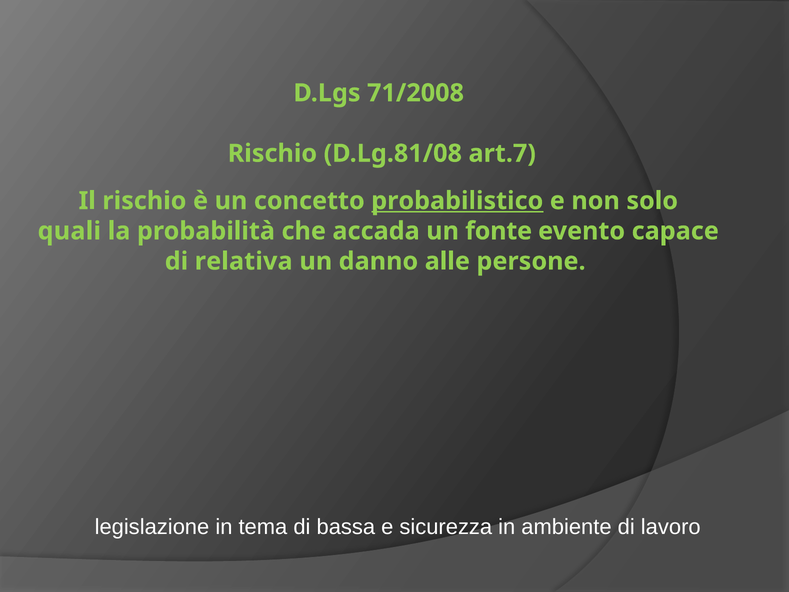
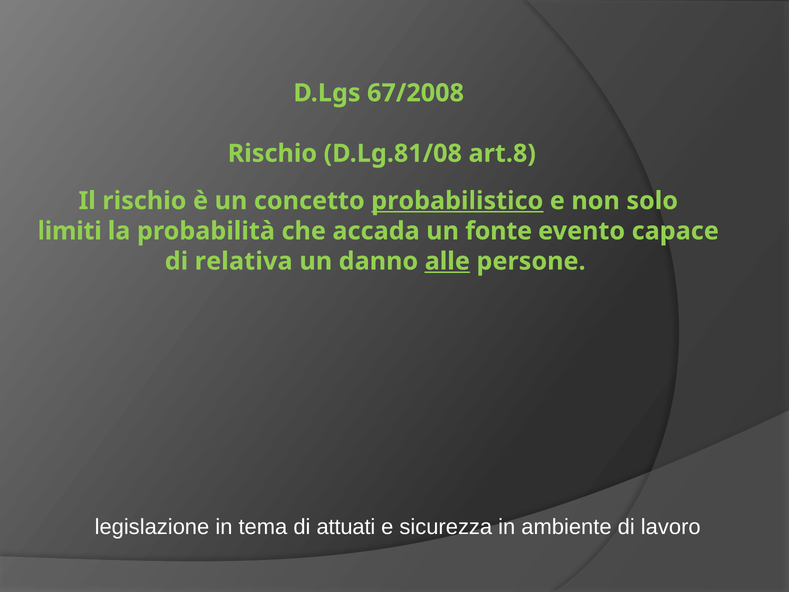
71/2008: 71/2008 -> 67/2008
art.7: art.7 -> art.8
quali: quali -> limiti
alle underline: none -> present
bassa: bassa -> attuati
